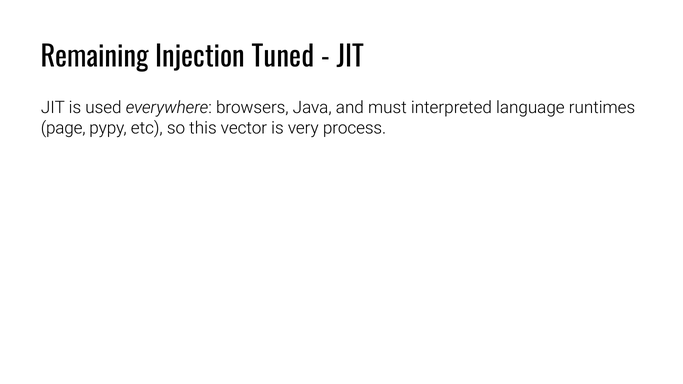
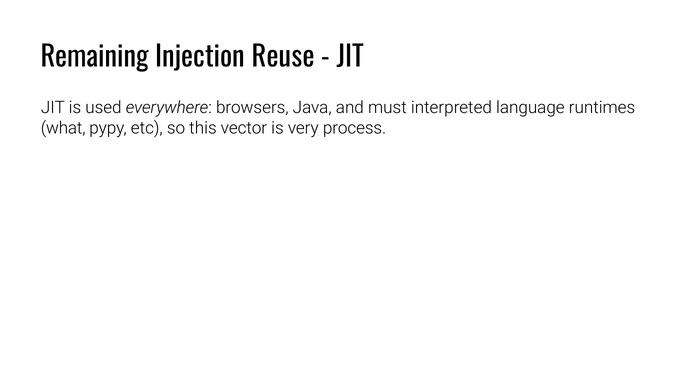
Tuned: Tuned -> Reuse
page: page -> what
